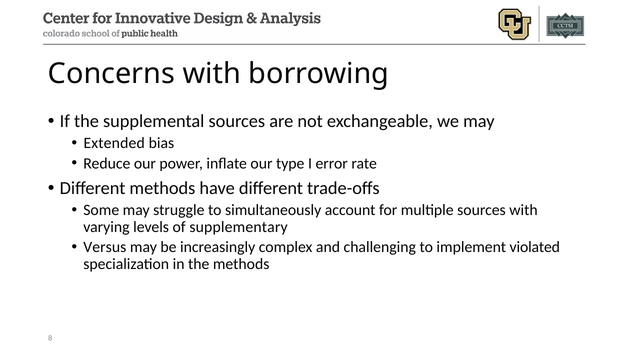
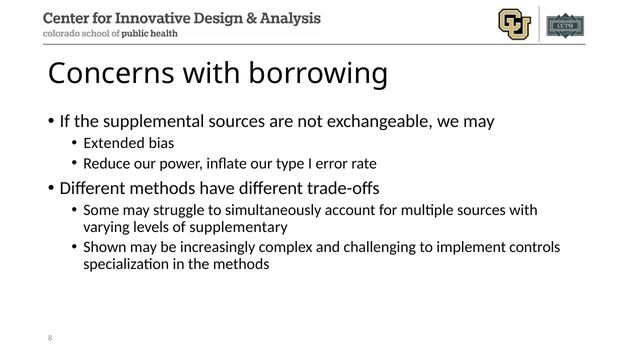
Versus: Versus -> Shown
violated: violated -> controls
